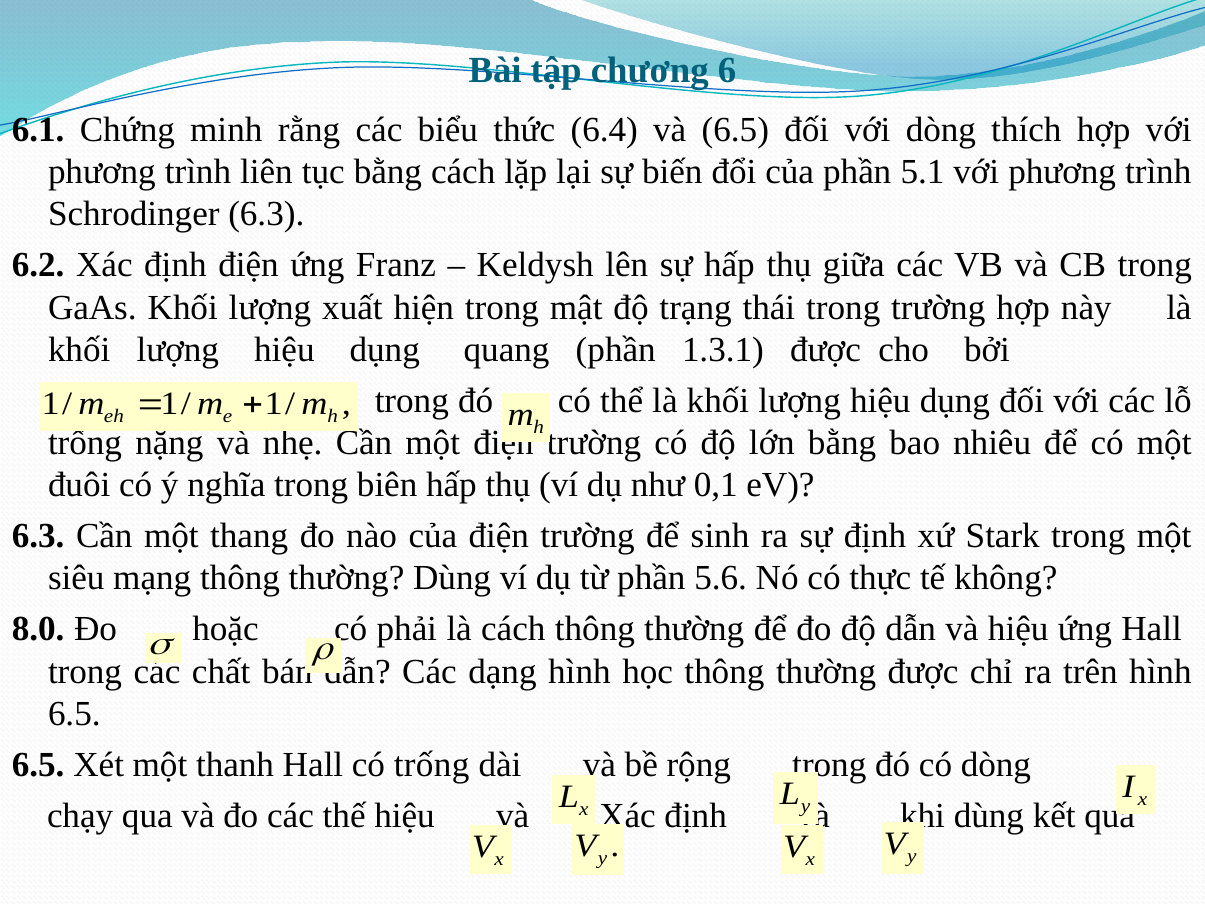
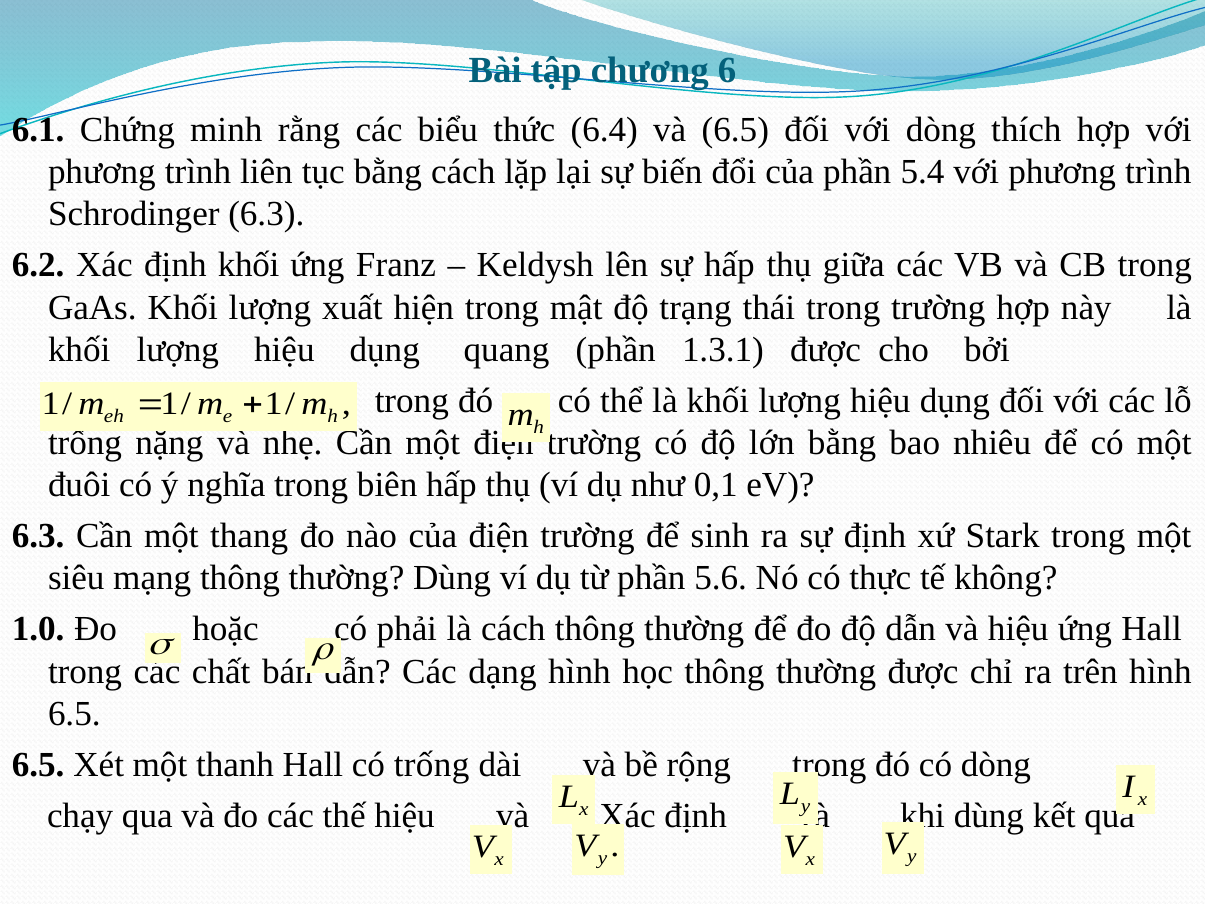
5.1: 5.1 -> 5.4
định điện: điện -> khối
8.0: 8.0 -> 1.0
